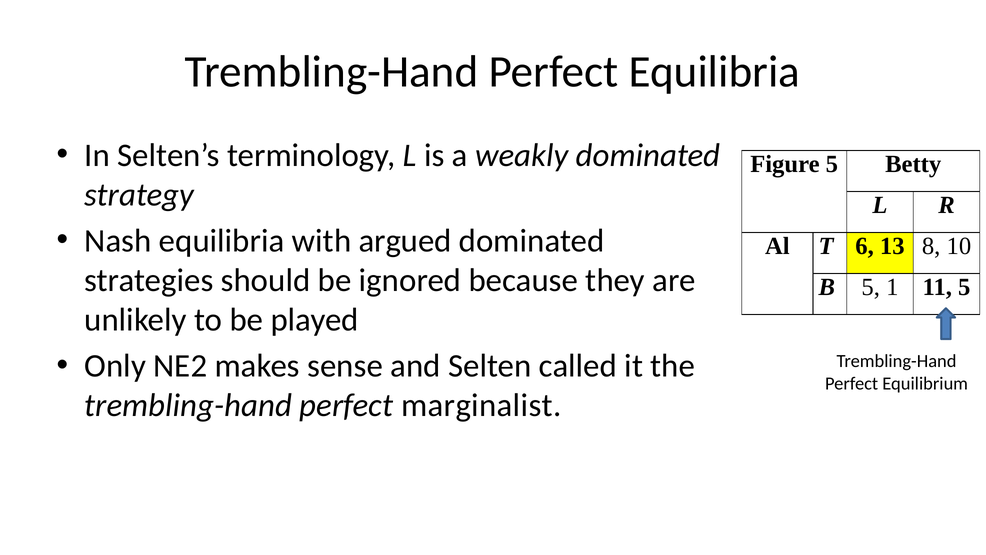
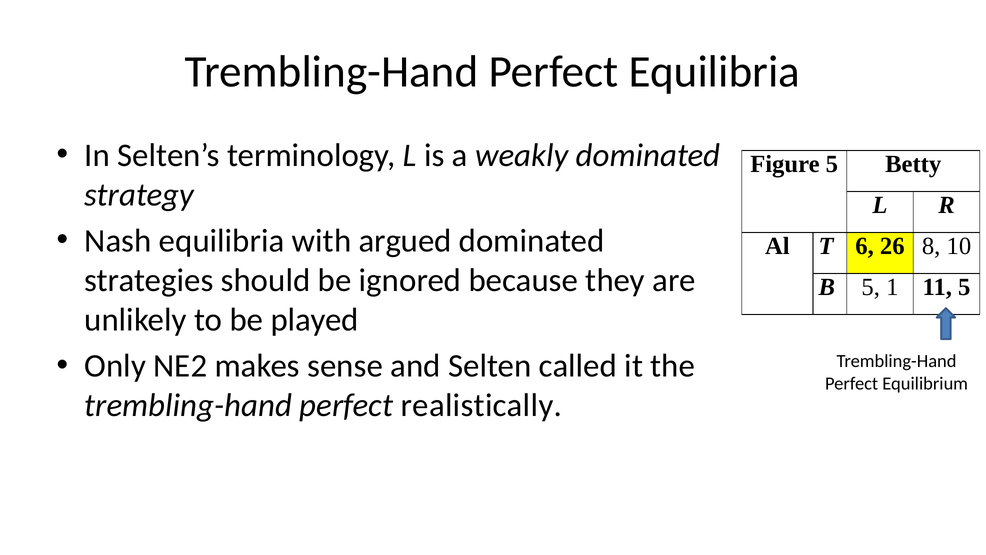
13: 13 -> 26
marginalist: marginalist -> realistically
